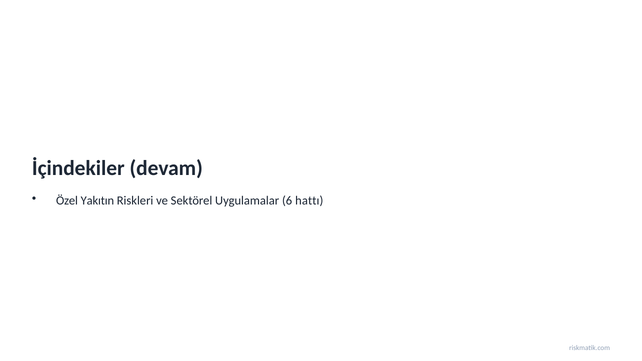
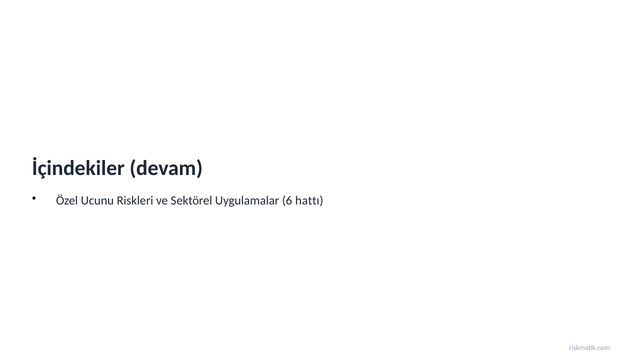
Yakıtın: Yakıtın -> Ucunu
